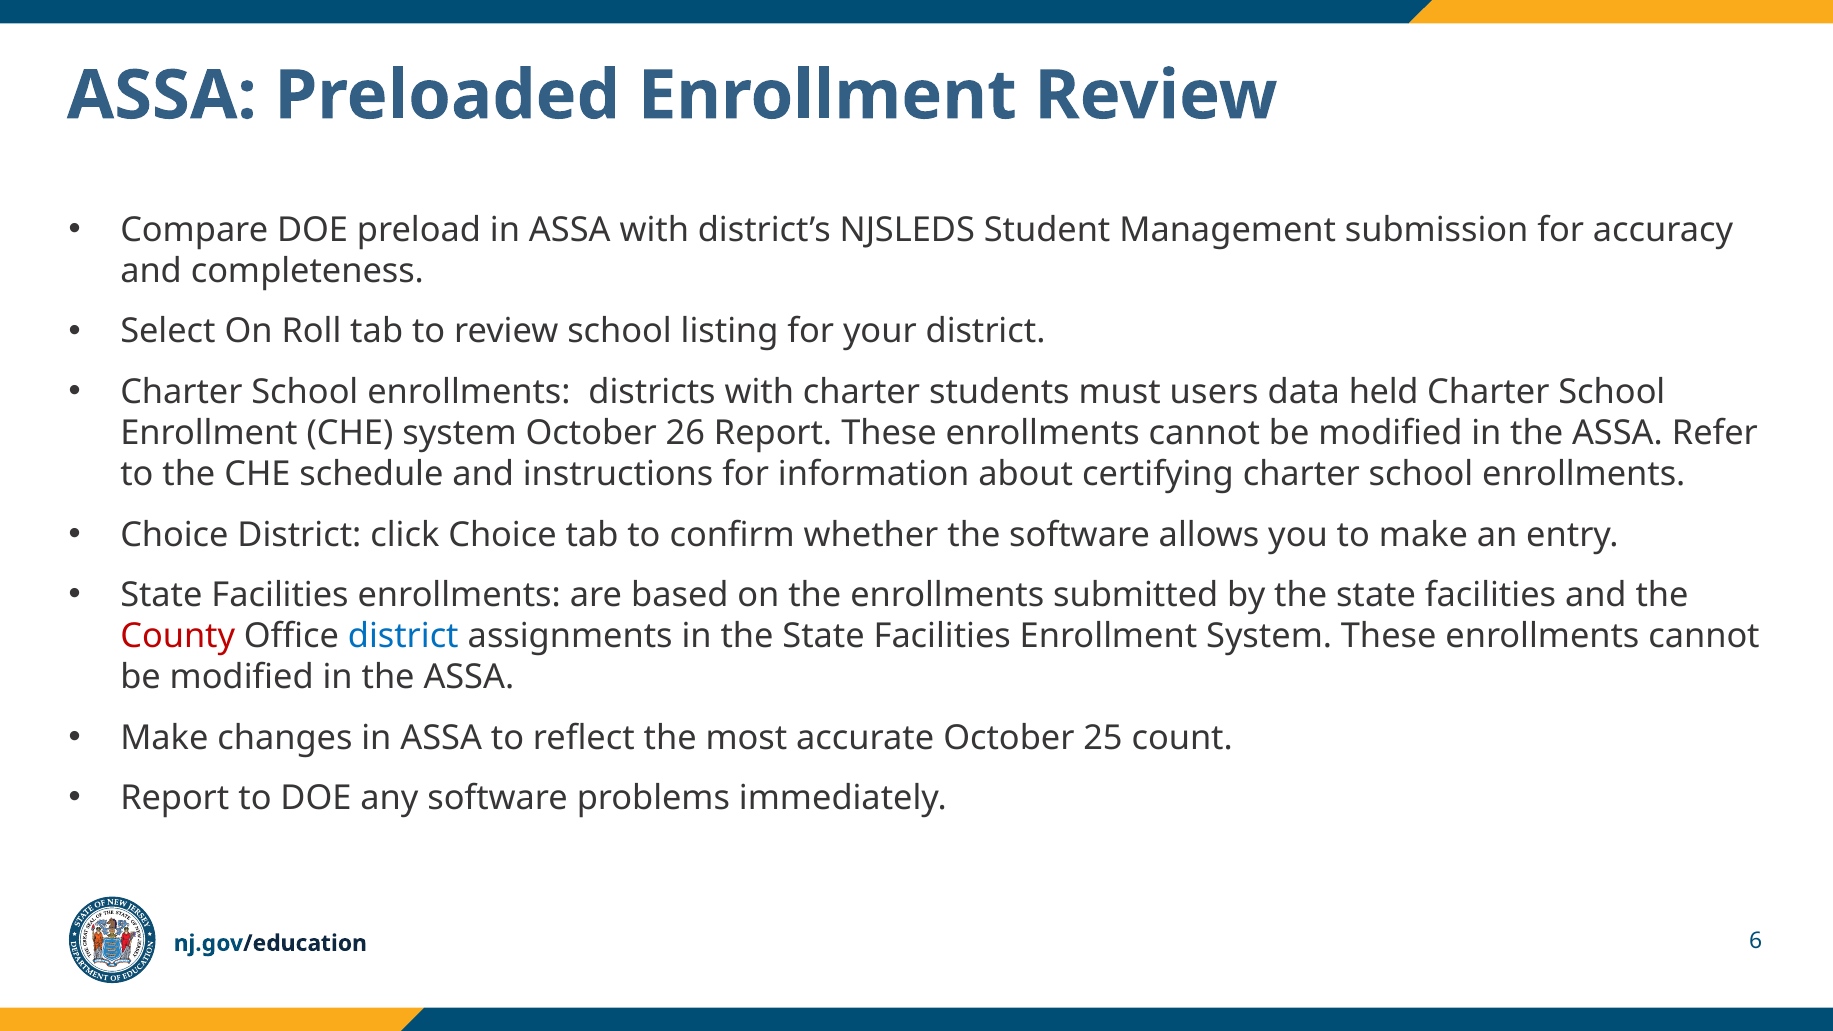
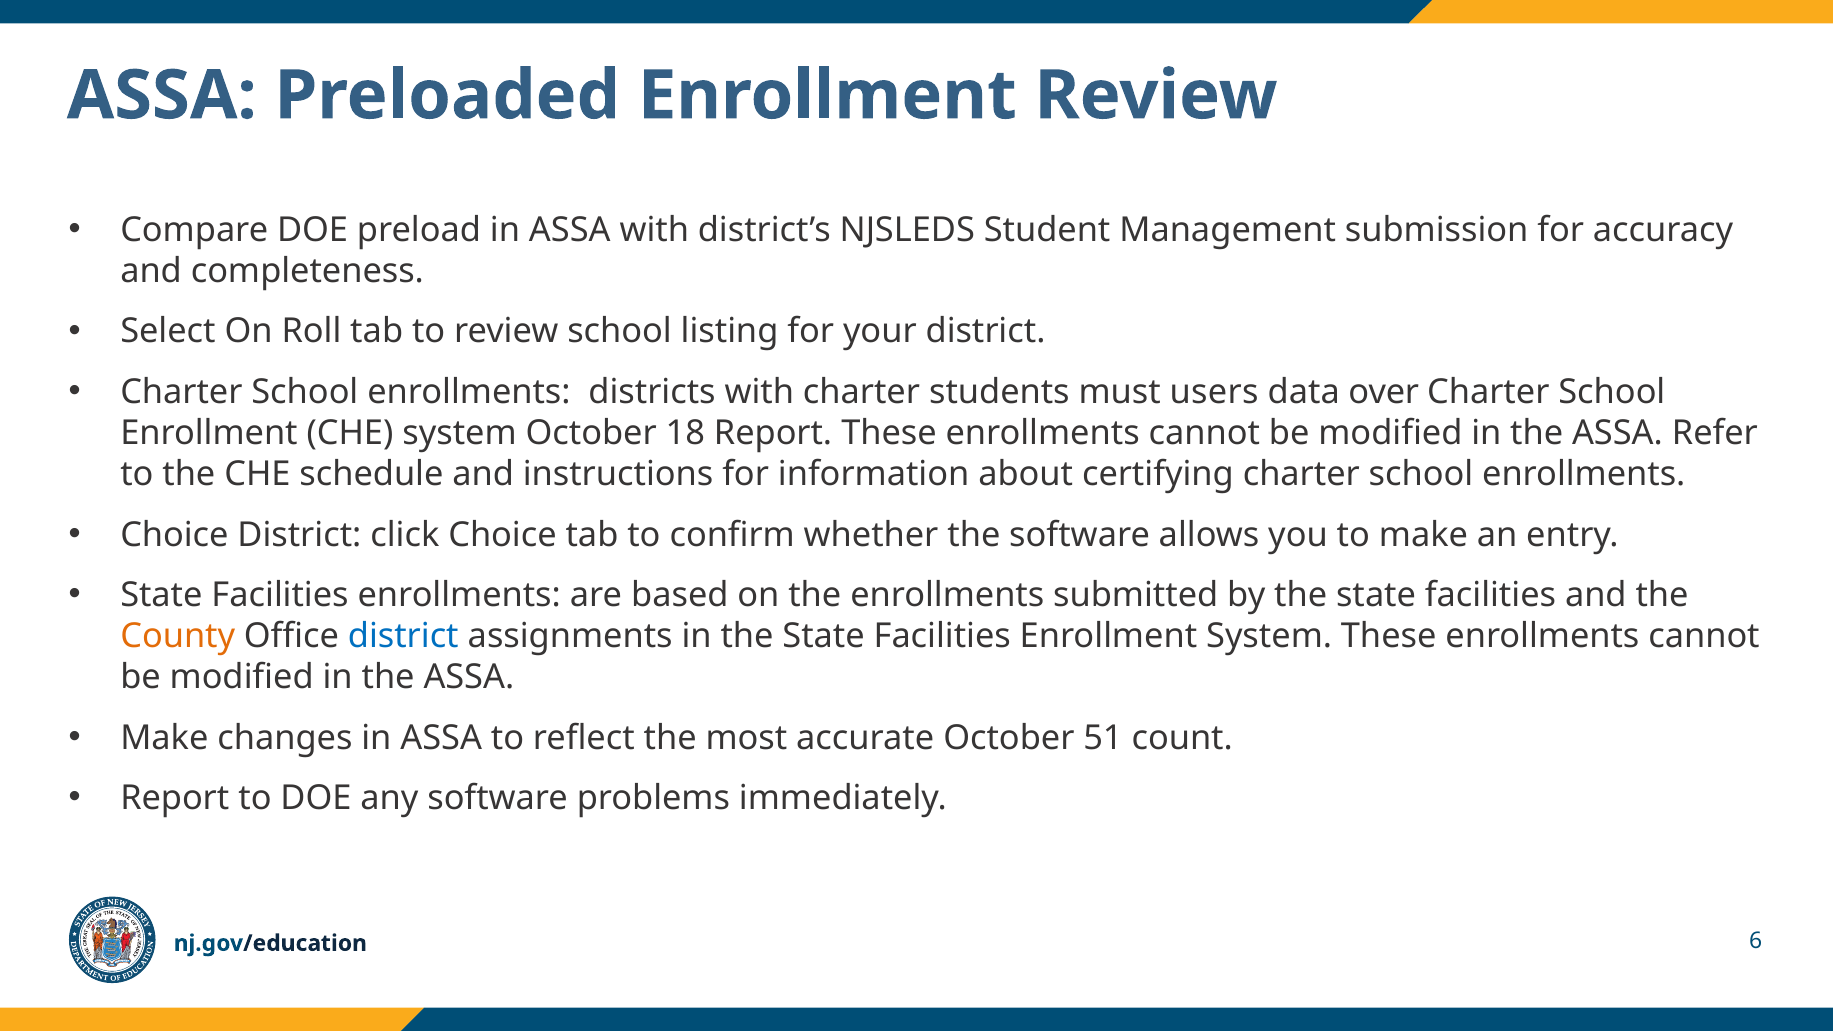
held: held -> over
26: 26 -> 18
County colour: red -> orange
25: 25 -> 51
